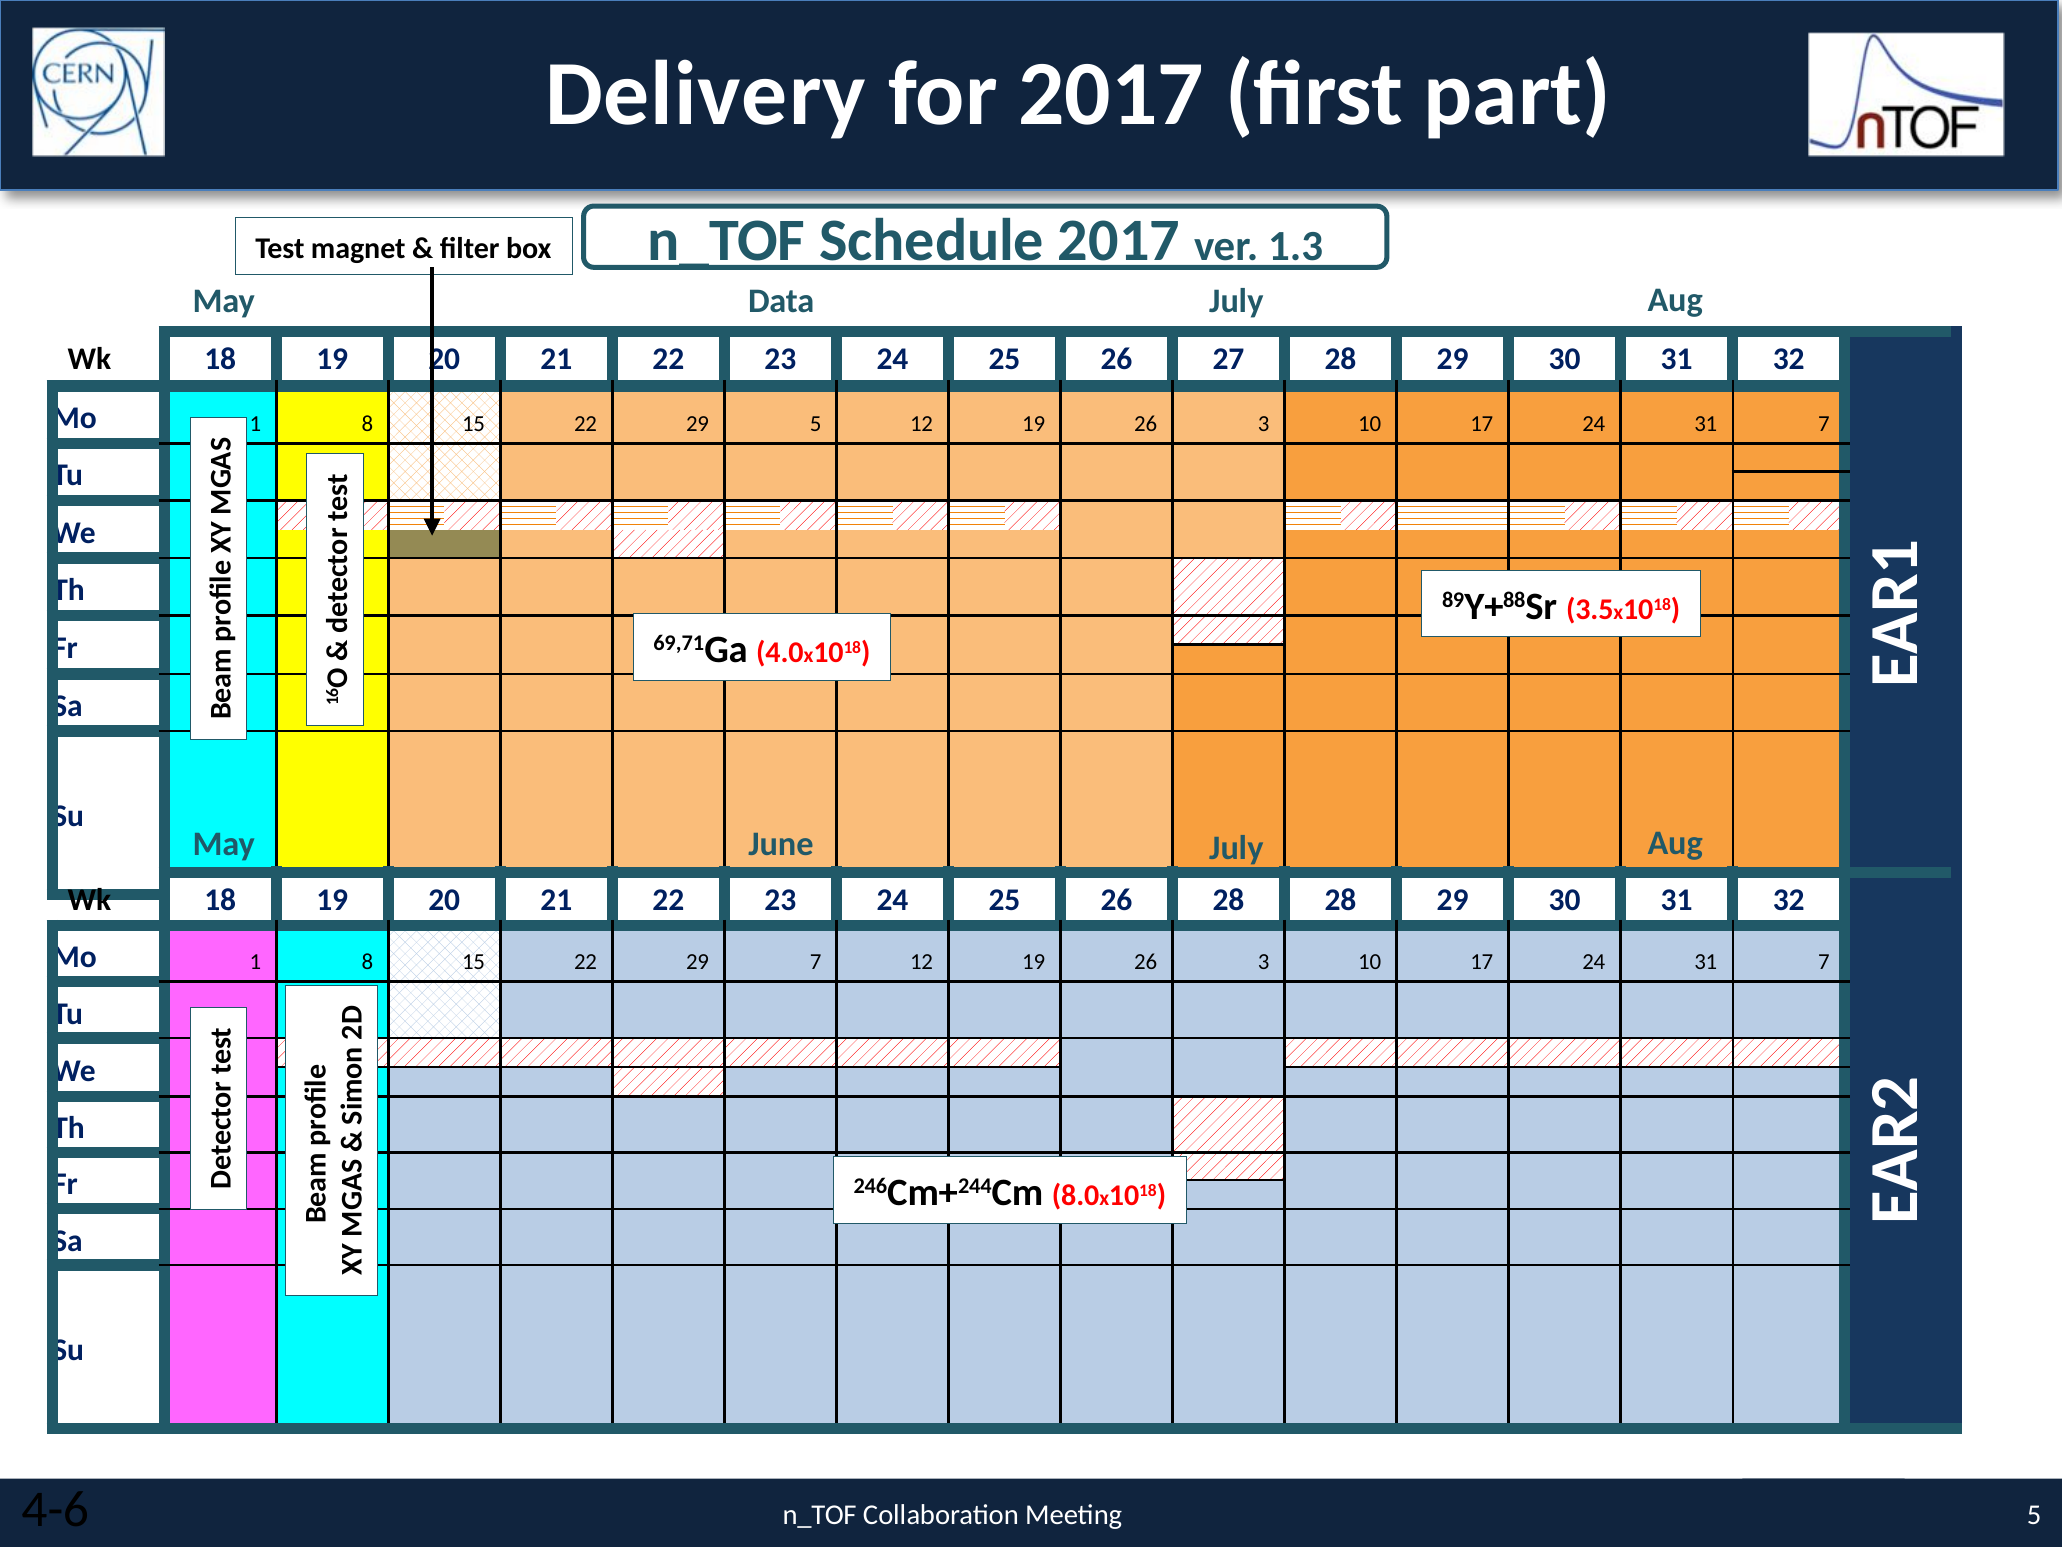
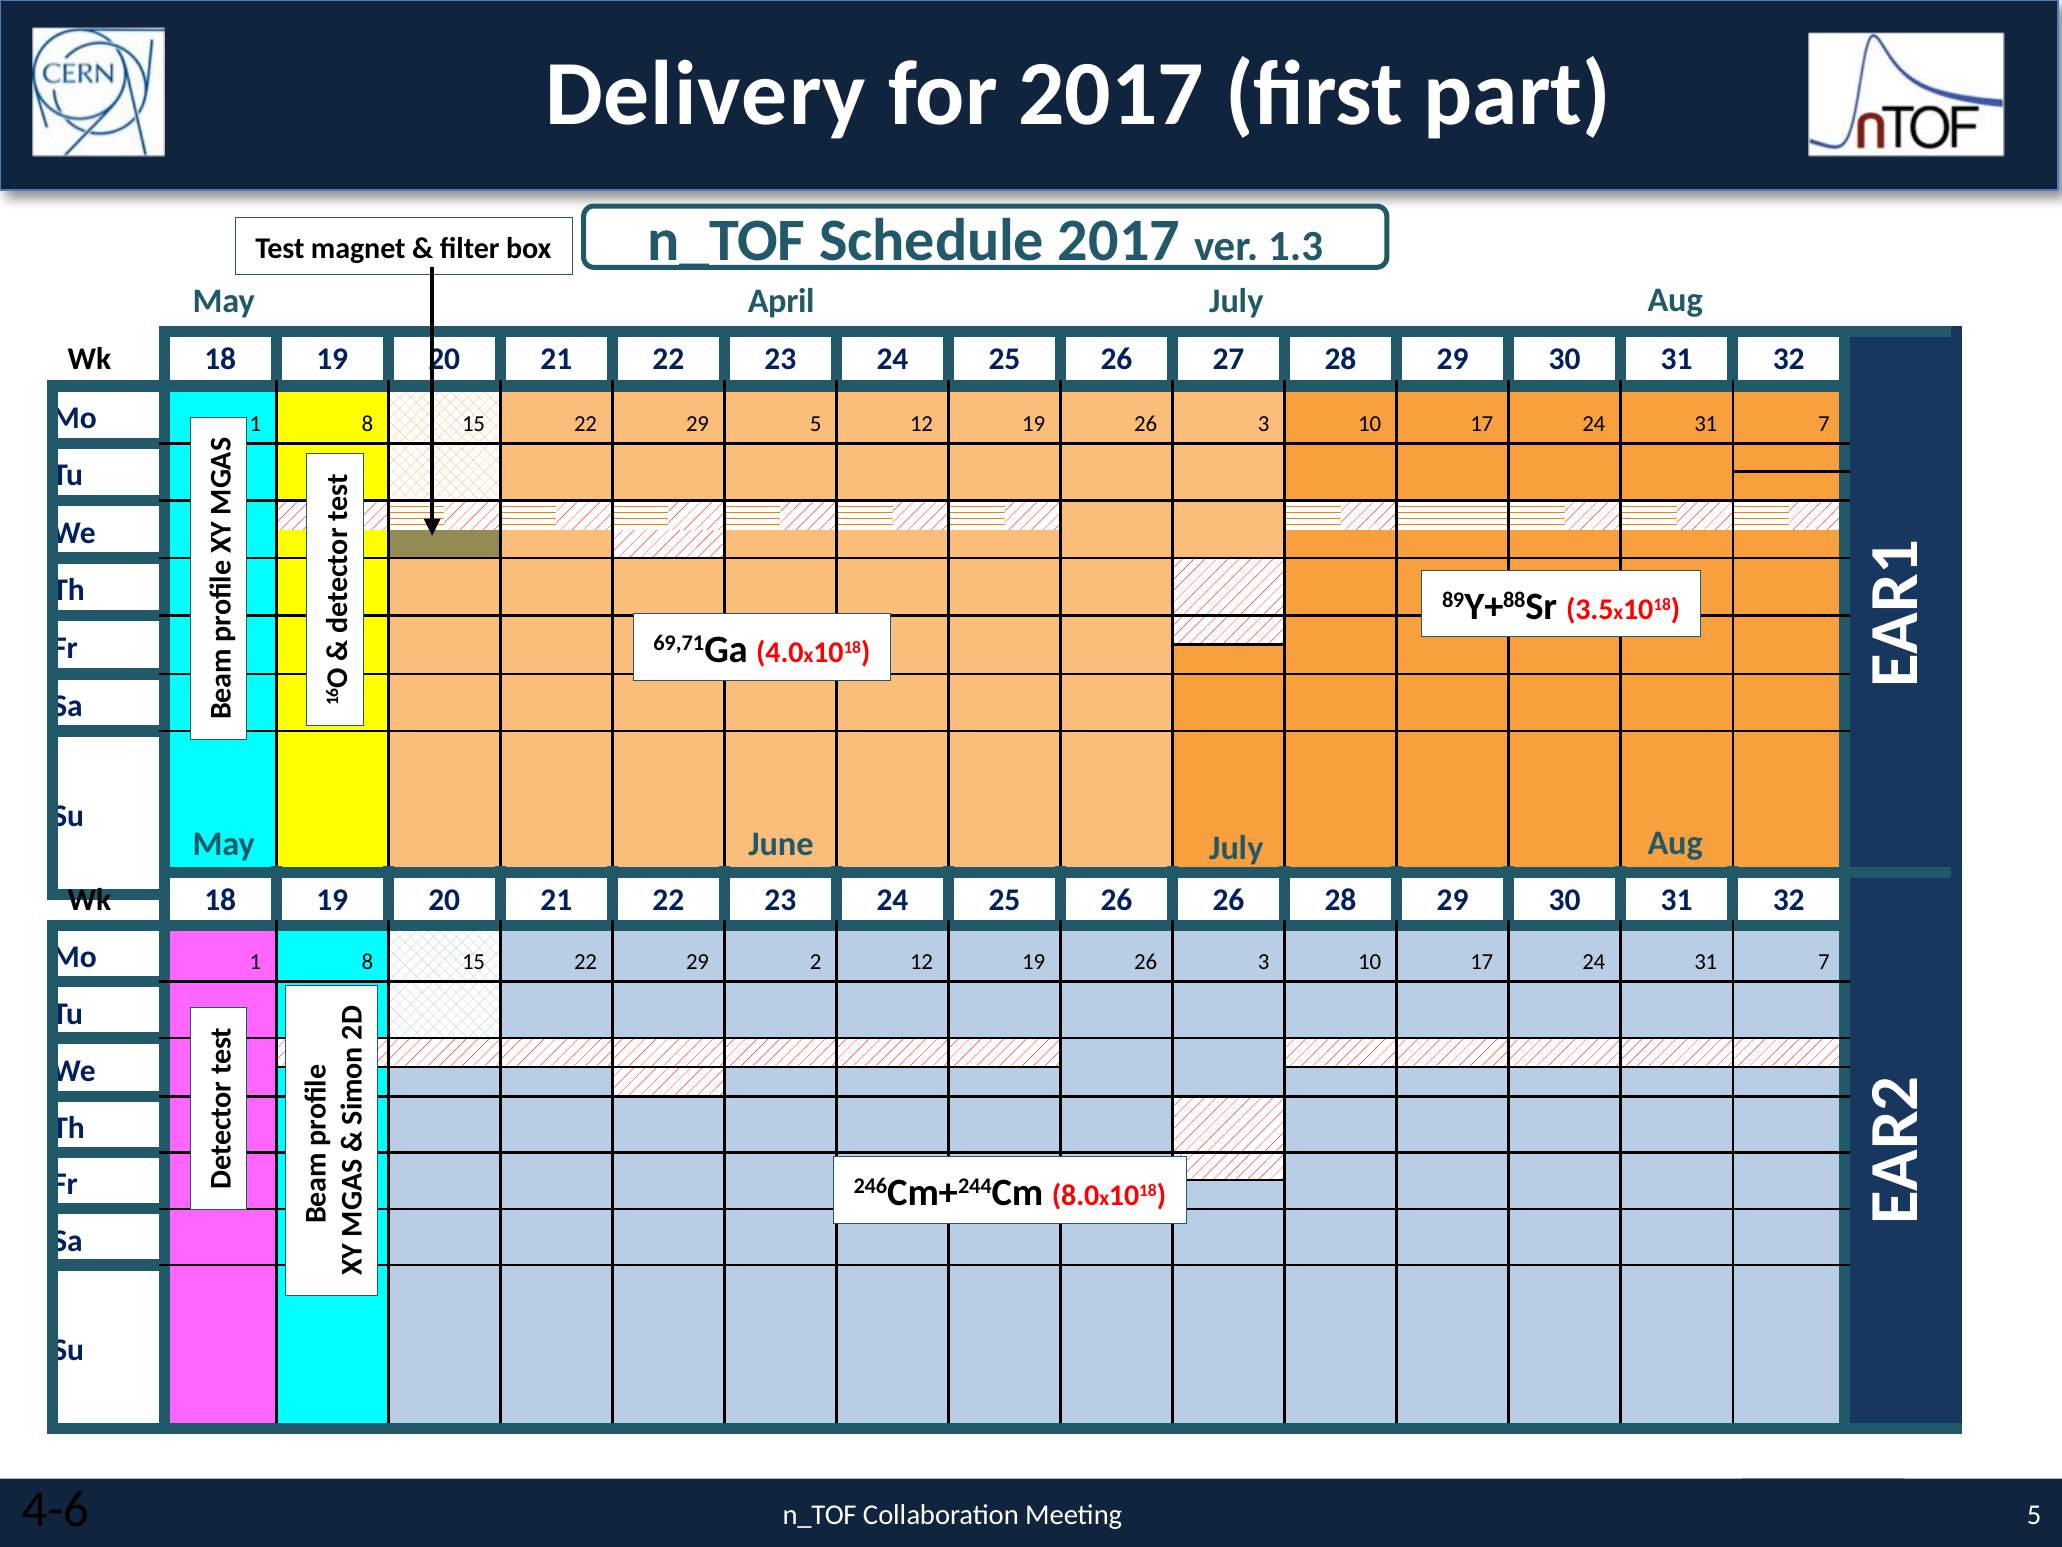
May Data: Data -> April
26 28: 28 -> 26
29 7: 7 -> 2
